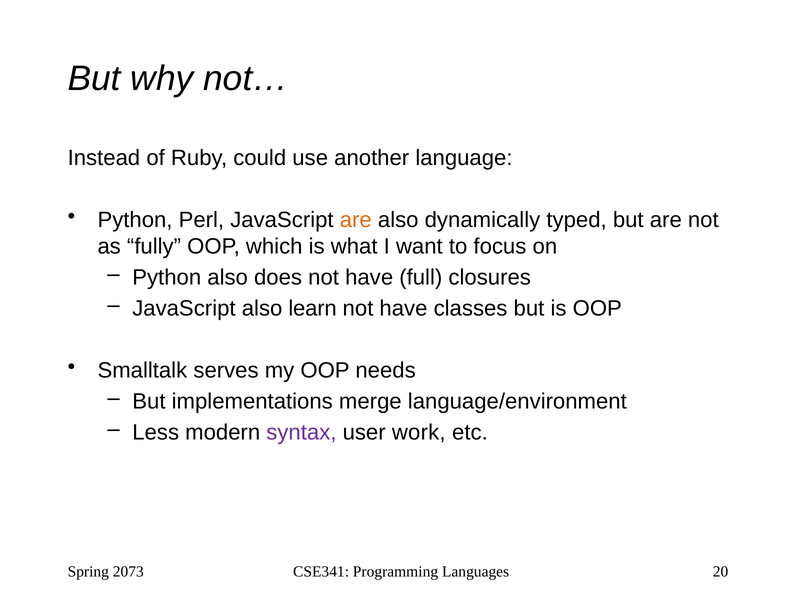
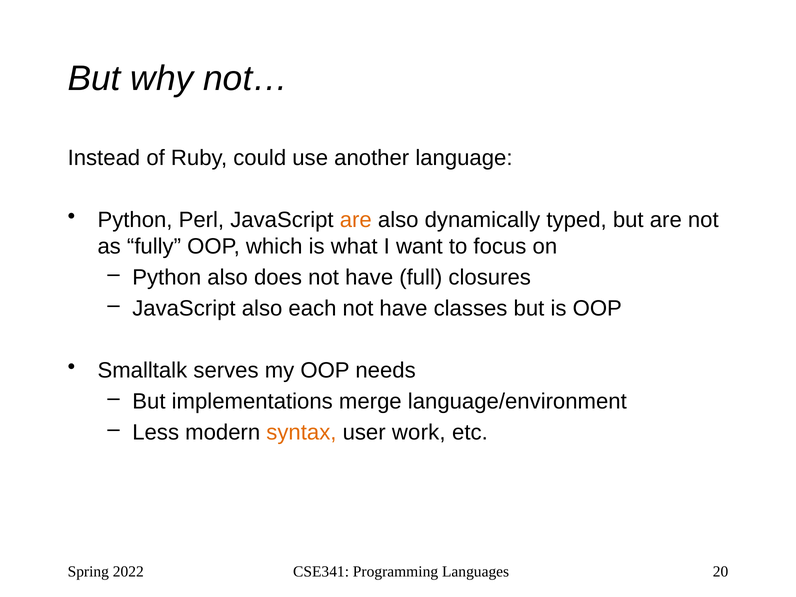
learn: learn -> each
syntax colour: purple -> orange
2073: 2073 -> 2022
